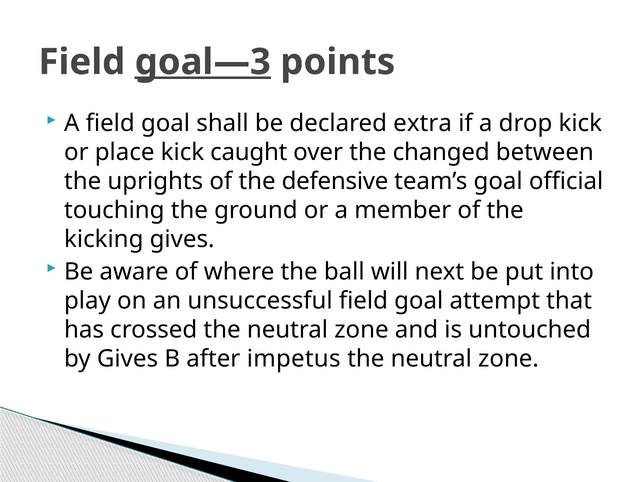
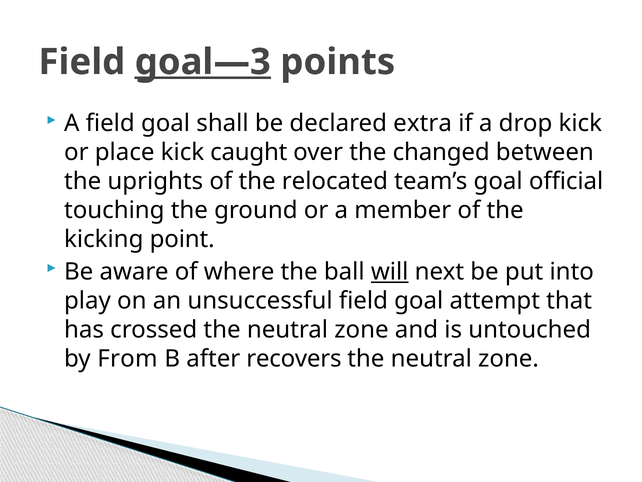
defensive: defensive -> relocated
kicking gives: gives -> point
will underline: none -> present
by Gives: Gives -> From
impetus: impetus -> recovers
